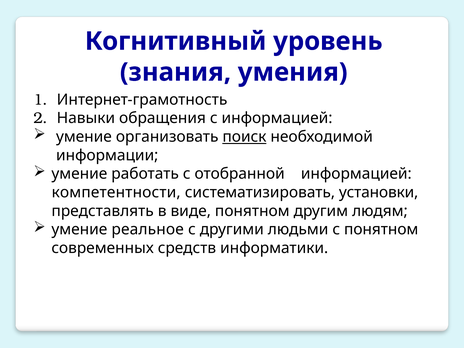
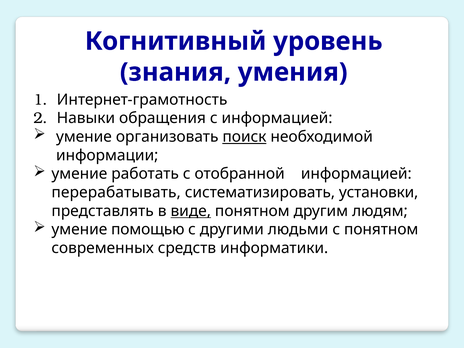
компетентности: компетентности -> перерабатывать
виде underline: none -> present
реальное: реальное -> помощью
